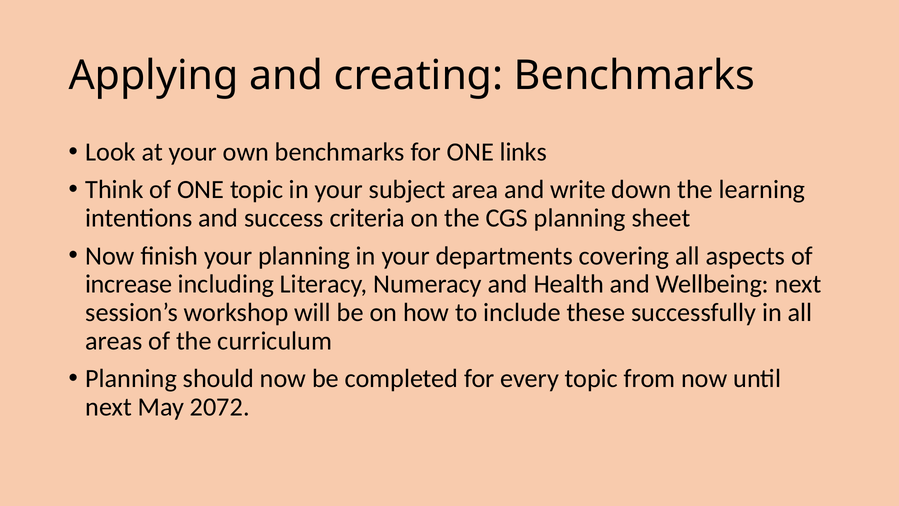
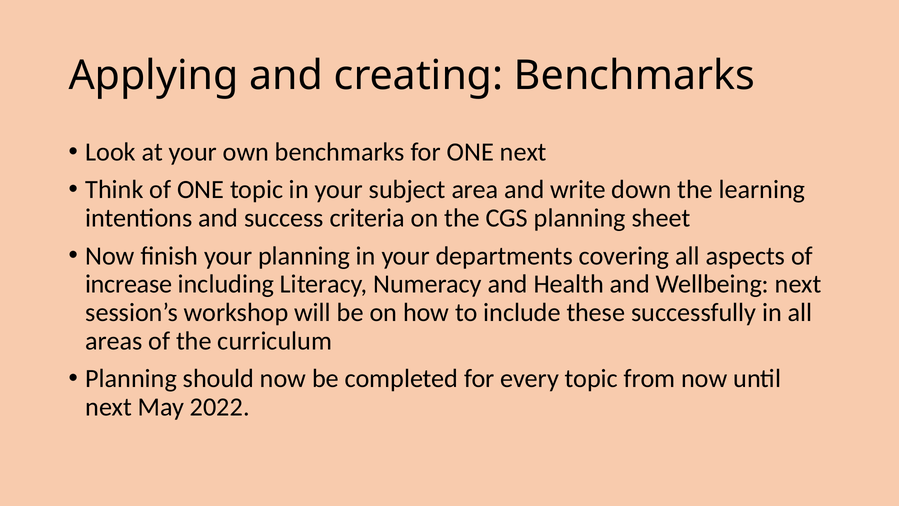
ONE links: links -> next
2072: 2072 -> 2022
